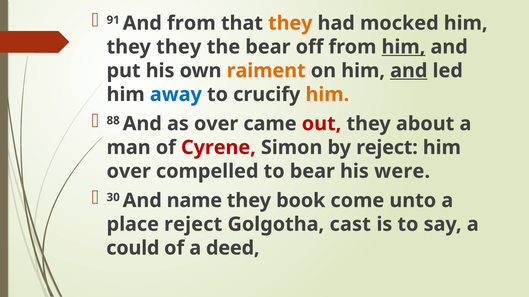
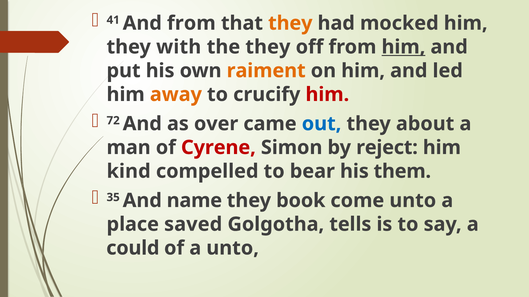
91: 91 -> 41
they they: they -> with
the bear: bear -> they
and at (409, 71) underline: present -> none
away colour: blue -> orange
him at (327, 95) colour: orange -> red
88: 88 -> 72
out colour: red -> blue
over at (129, 172): over -> kind
were: were -> them
30: 30 -> 35
place reject: reject -> saved
cast: cast -> tells
a deed: deed -> unto
